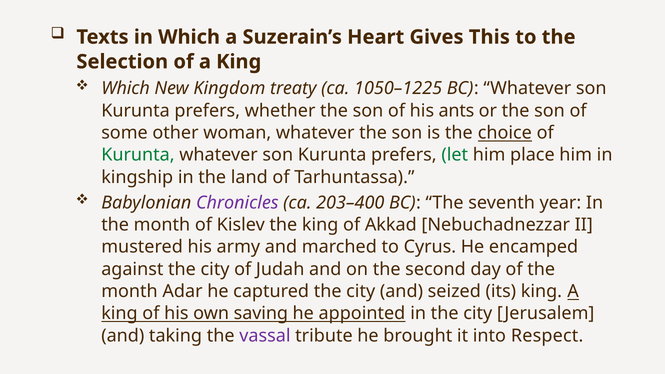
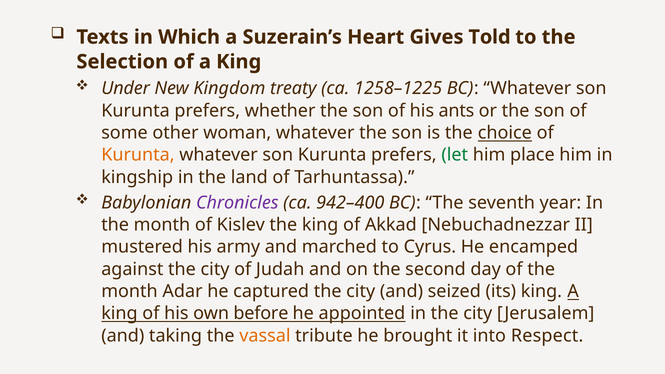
This: This -> Told
Which at (126, 89): Which -> Under
1050–1225: 1050–1225 -> 1258–1225
Kurunta at (138, 155) colour: green -> orange
203–400: 203–400 -> 942–400
saving: saving -> before
vassal colour: purple -> orange
